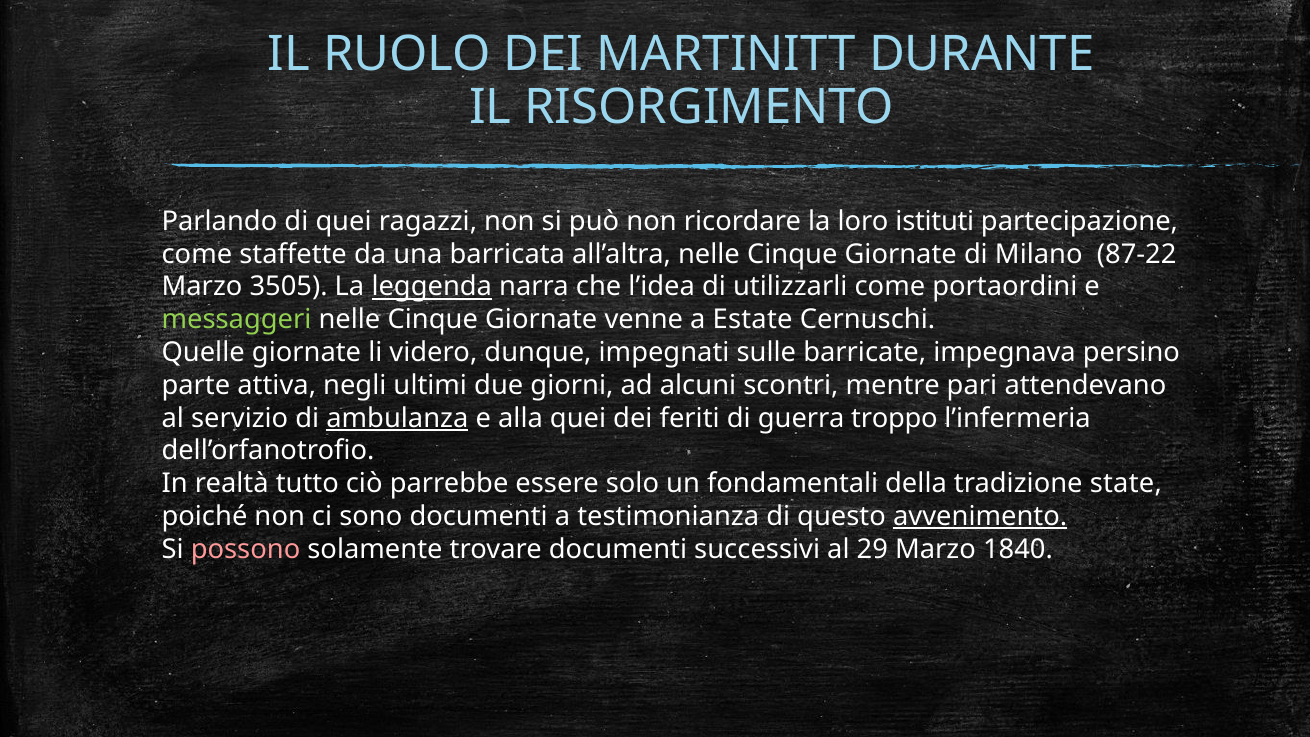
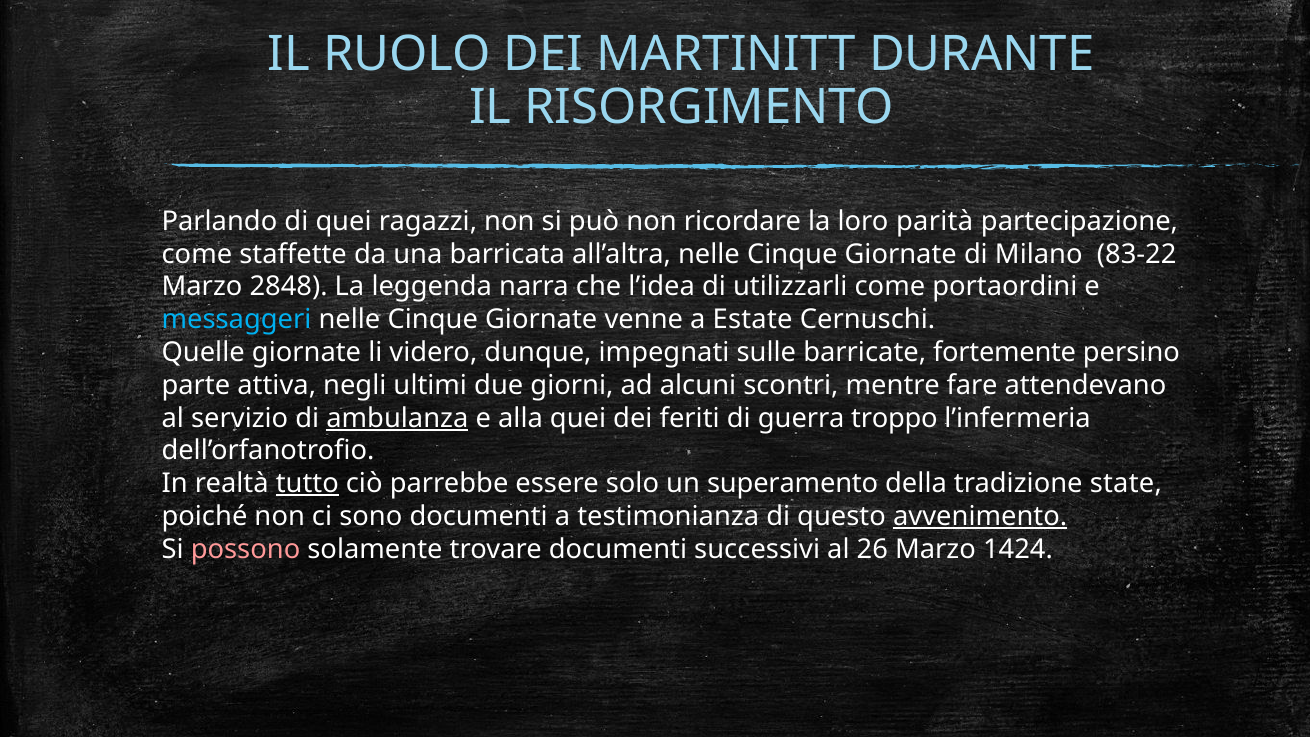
istituti: istituti -> parità
87-22: 87-22 -> 83-22
3505: 3505 -> 2848
leggenda underline: present -> none
messaggeri colour: light green -> light blue
impegnava: impegnava -> fortemente
pari: pari -> fare
tutto underline: none -> present
fondamentali: fondamentali -> superamento
29: 29 -> 26
1840: 1840 -> 1424
